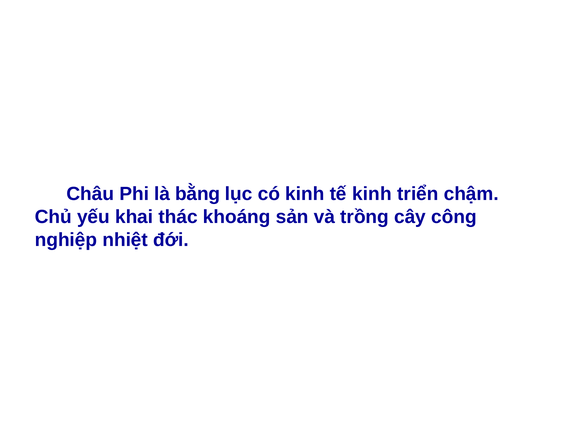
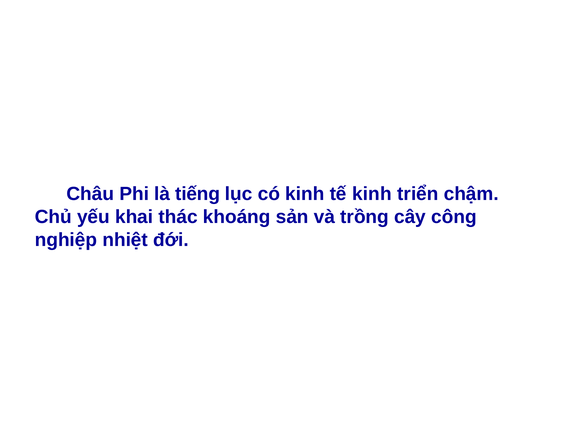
bằng: bằng -> tiếng
